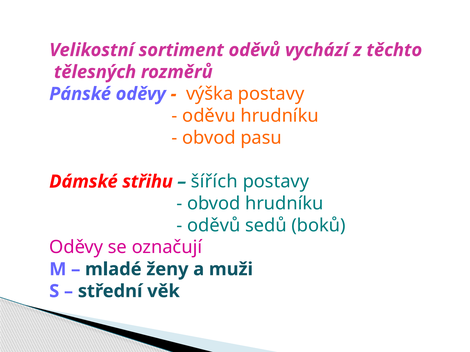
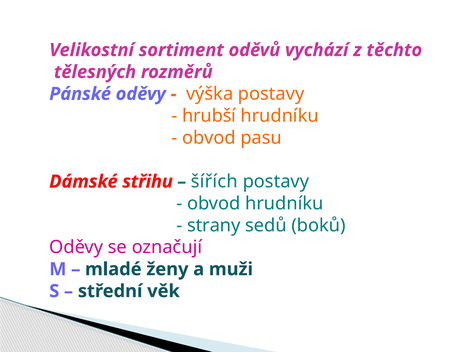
oděvu: oděvu -> hrubší
oděvů at (214, 226): oděvů -> strany
